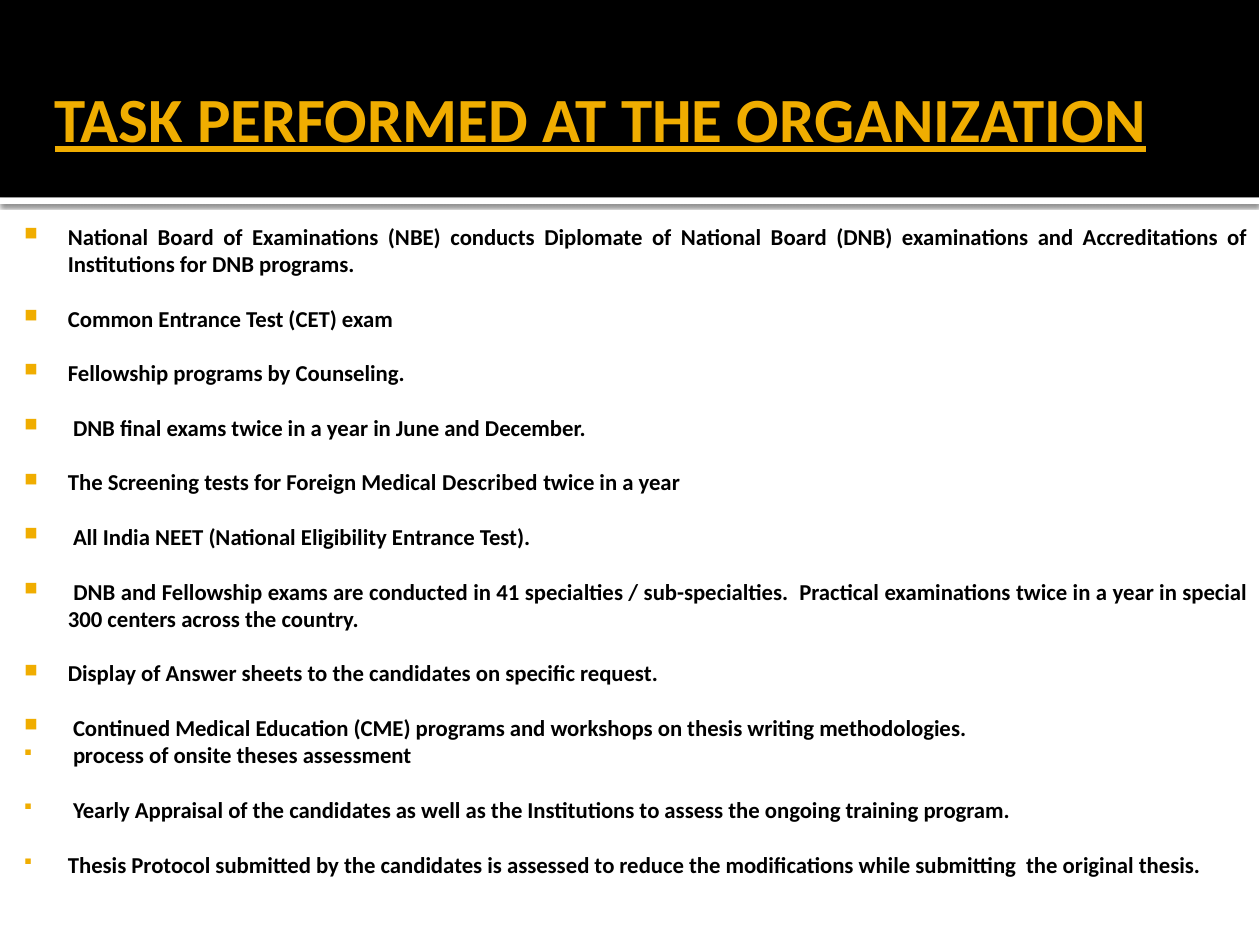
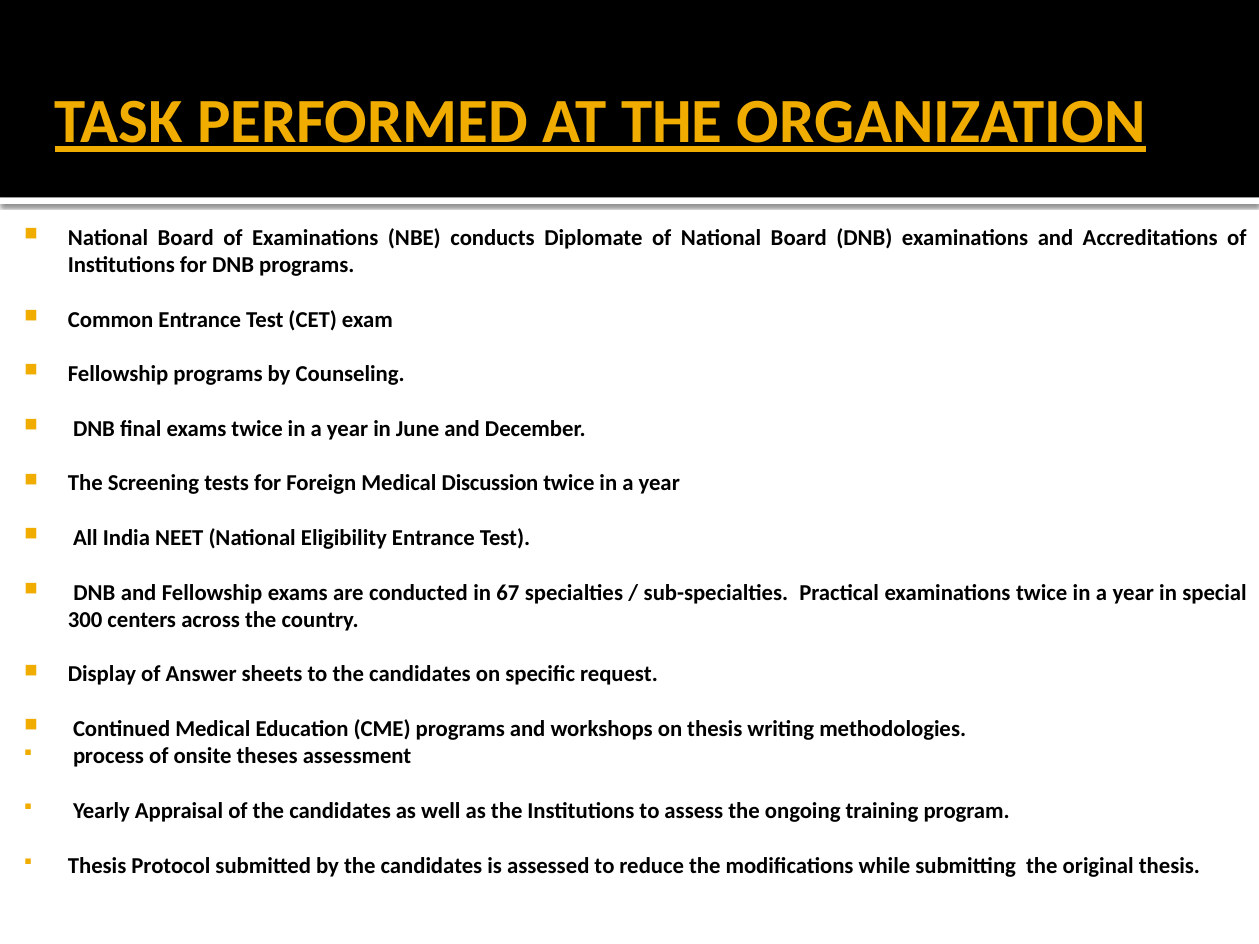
Described: Described -> Discussion
41: 41 -> 67
